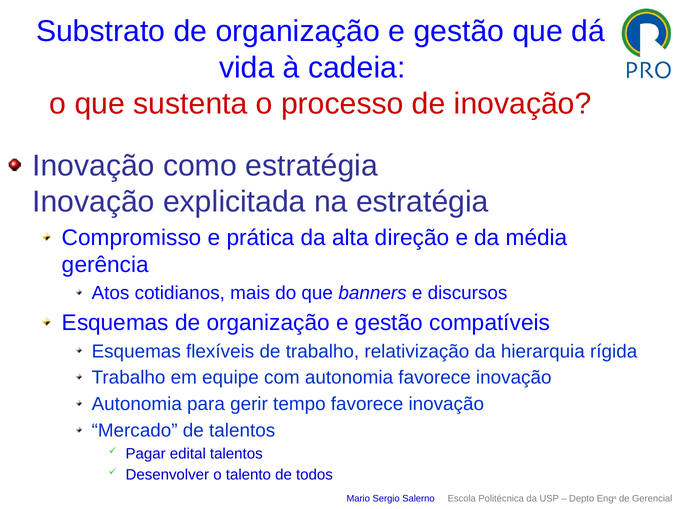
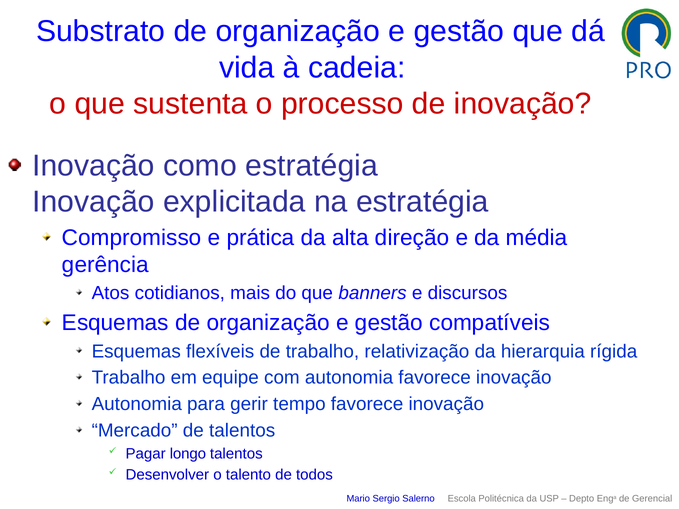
edital: edital -> longo
